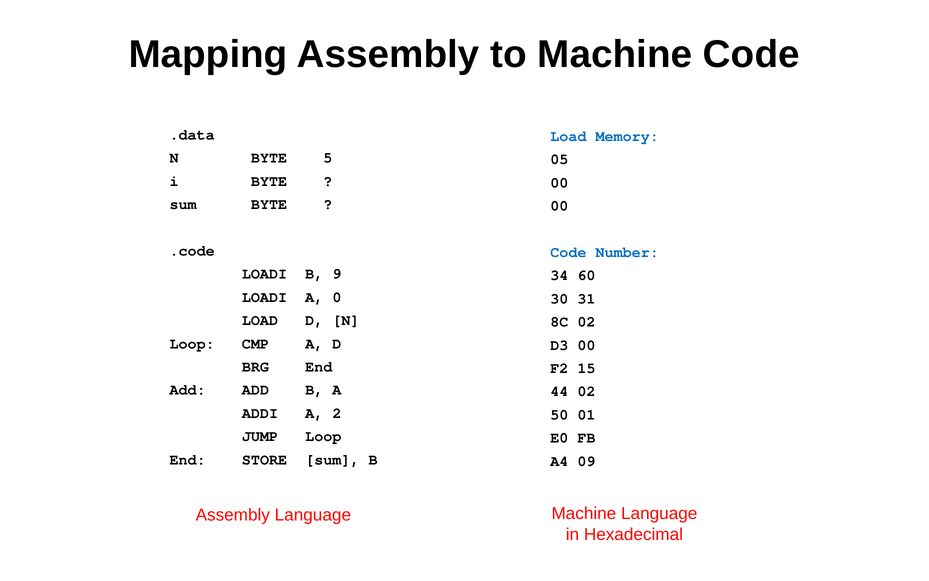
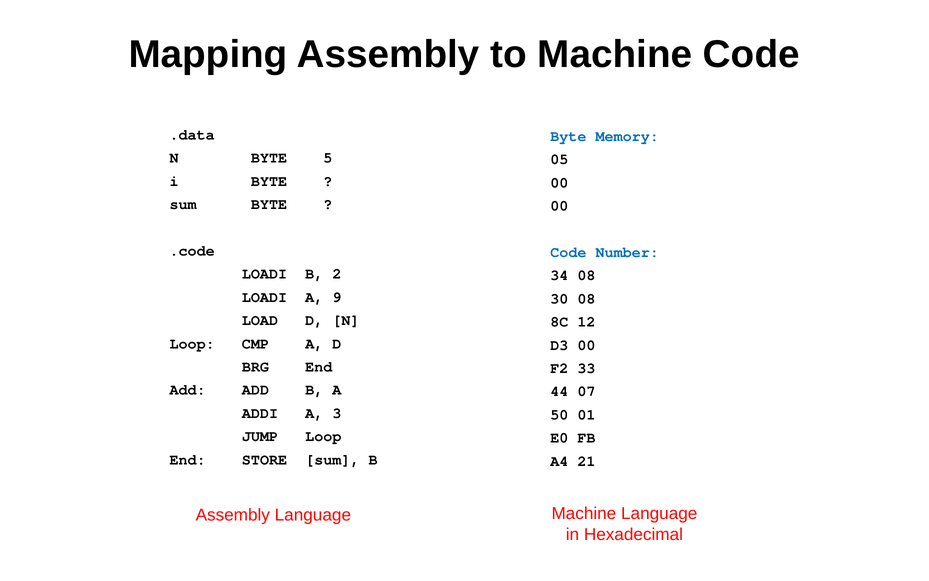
Load at (568, 136): Load -> Byte
9: 9 -> 2
34 60: 60 -> 08
0: 0 -> 9
30 31: 31 -> 08
8C 02: 02 -> 12
15: 15 -> 33
44 02: 02 -> 07
2: 2 -> 3
09: 09 -> 21
